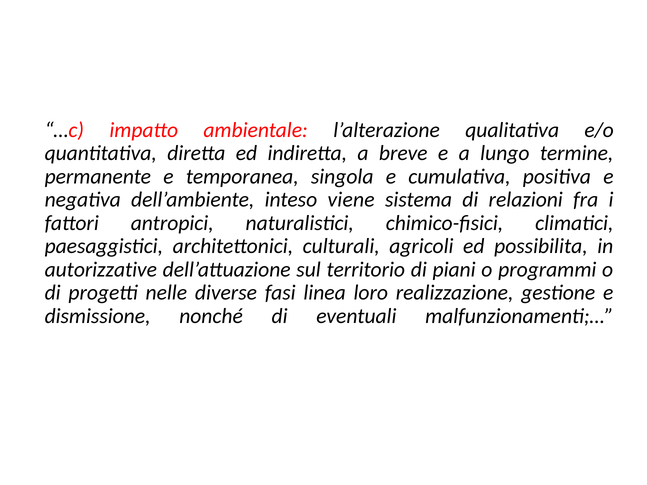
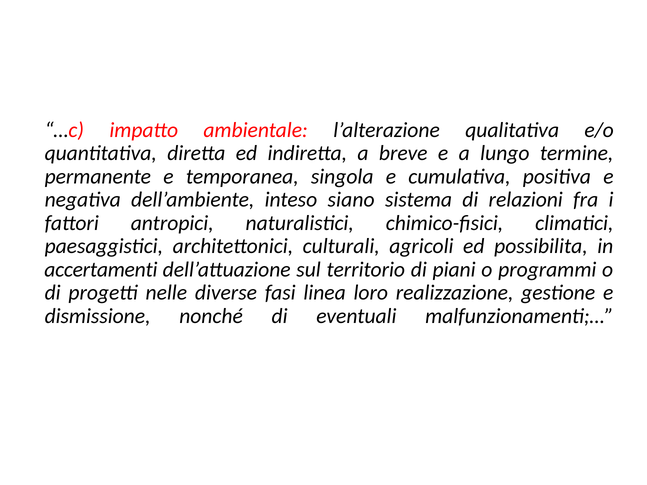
viene: viene -> siano
autorizzative: autorizzative -> accertamenti
